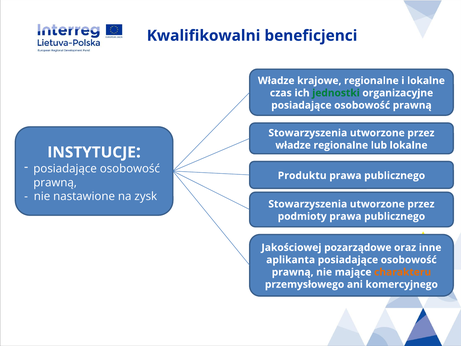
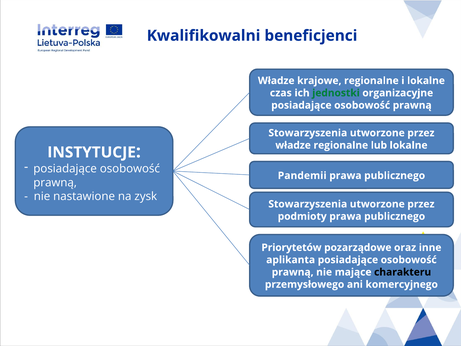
Produktu: Produktu -> Pandemii
Jakościowej: Jakościowej -> Priorytetów
charakteru colour: orange -> black
